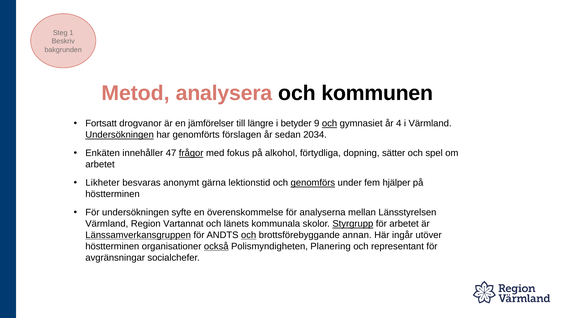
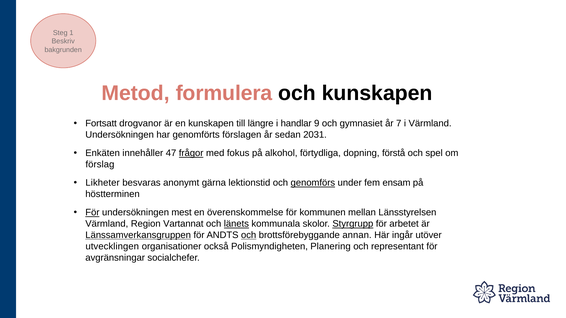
analysera: analysera -> formulera
och kommunen: kommunen -> kunskapen
en jämförelser: jämförelser -> kunskapen
betyder: betyder -> handlar
och at (330, 124) underline: present -> none
4: 4 -> 7
Undersökningen at (120, 135) underline: present -> none
2034: 2034 -> 2031
sätter: sätter -> förstå
arbetet at (100, 165): arbetet -> förslag
hjälper: hjälper -> ensam
För at (92, 213) underline: none -> present
syfte: syfte -> mest
analyserna: analyserna -> kommunen
länets underline: none -> present
höstterminen at (112, 247): höstterminen -> utvecklingen
också underline: present -> none
